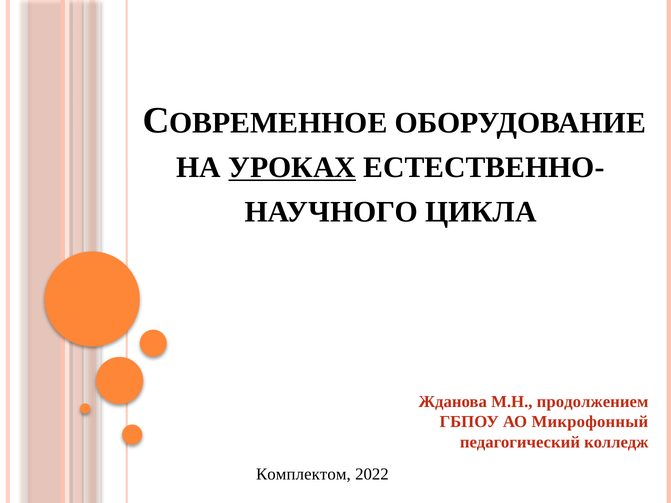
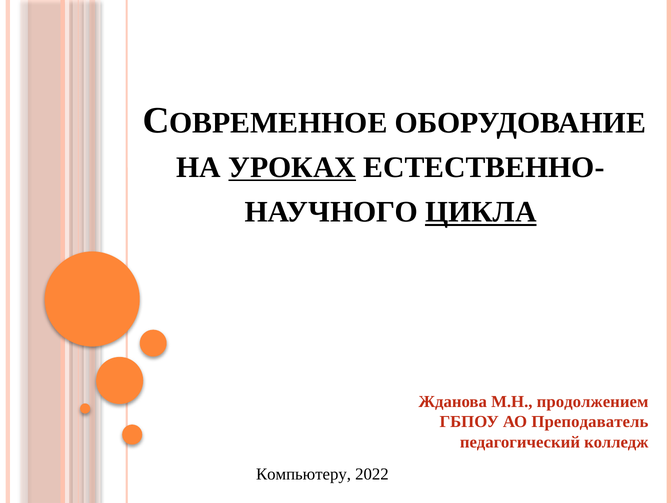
ЦИКЛА underline: none -> present
Микрофонный: Микрофонный -> Преподаватель
Комплектом: Комплектом -> Компьютеру
